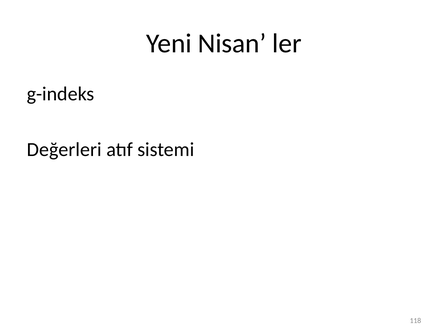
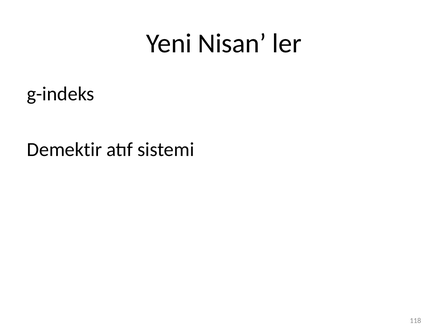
Değerleri: Değerleri -> Demektir
